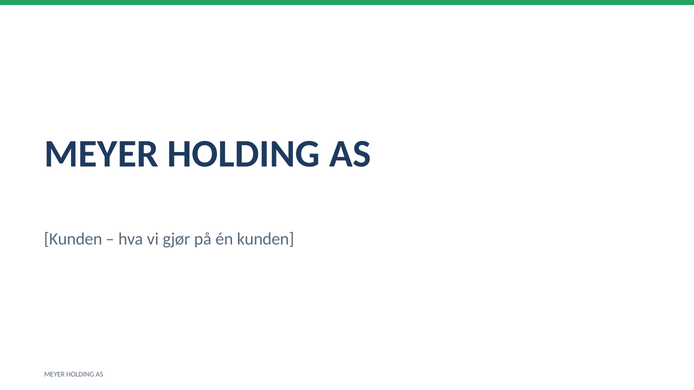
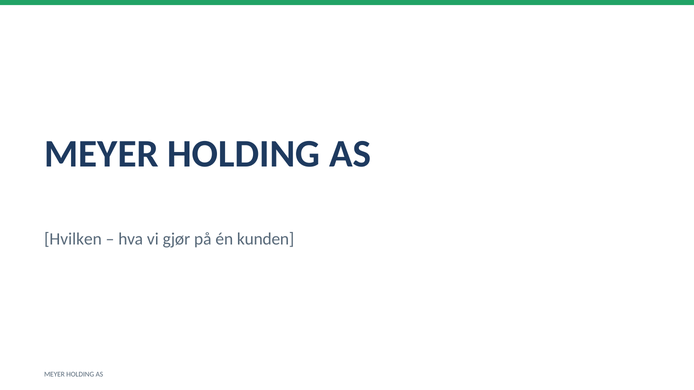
Kunden at (73, 239): Kunden -> Hvilken
